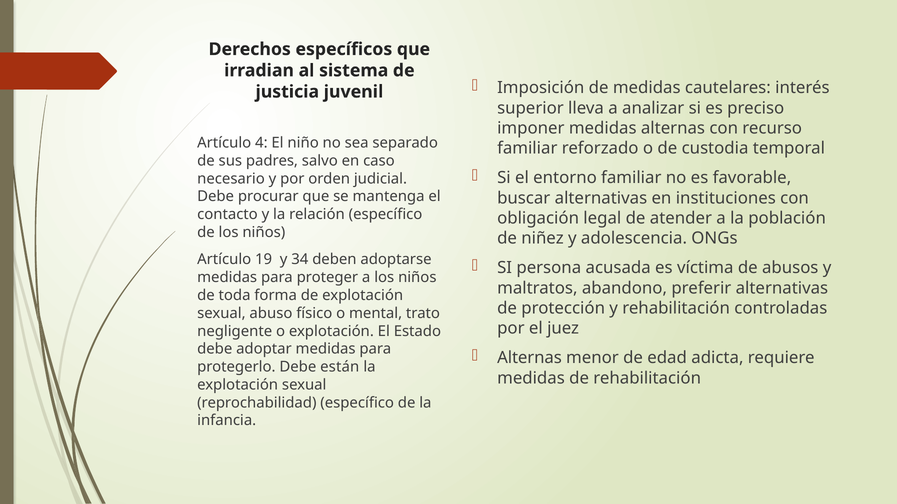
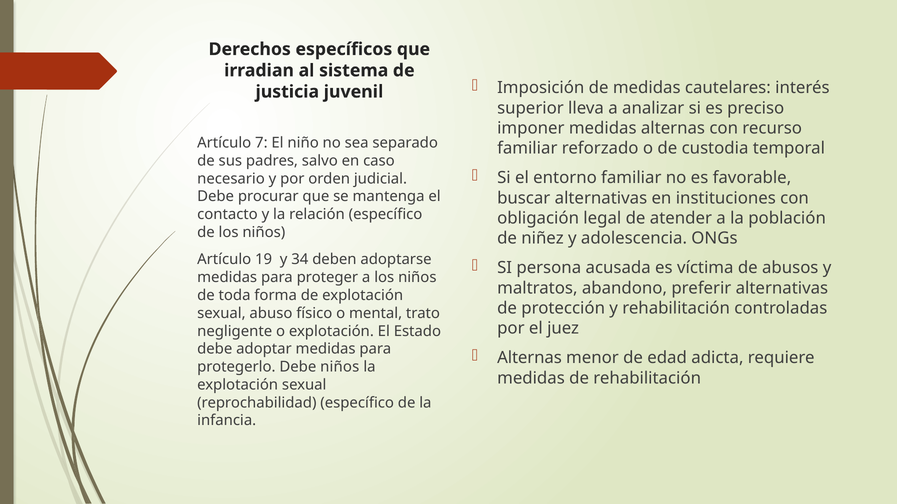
4: 4 -> 7
Debe están: están -> niños
